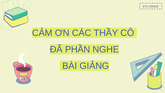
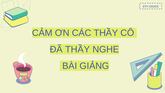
ĐÃ PHẦN: PHẦN -> THẦY
